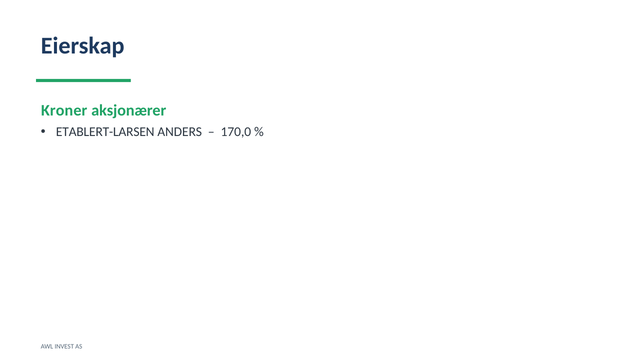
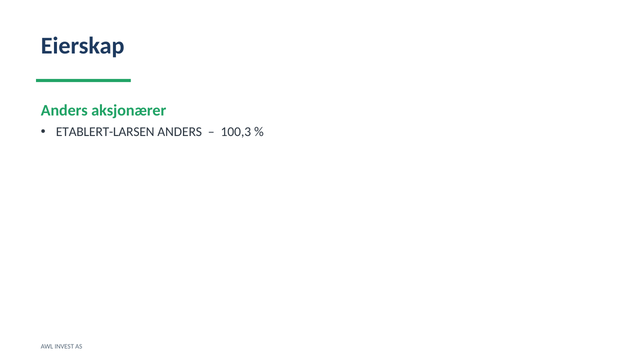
Kroner at (64, 111): Kroner -> Anders
170,0: 170,0 -> 100,3
